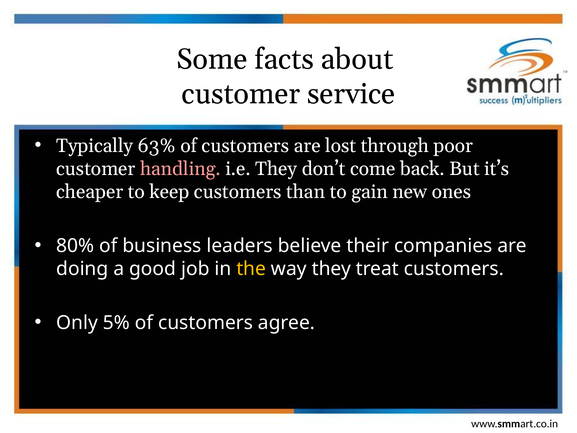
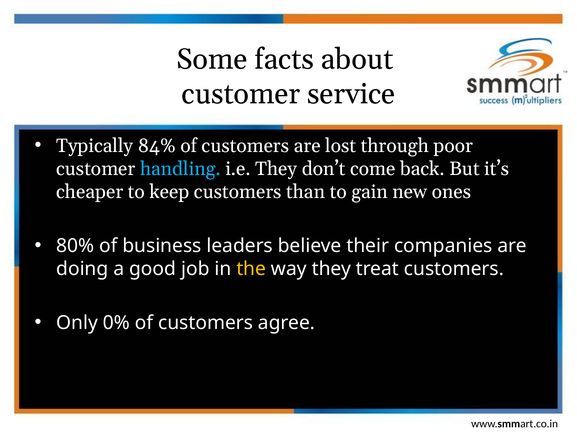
63%: 63% -> 84%
handling colour: pink -> light blue
5%: 5% -> 0%
